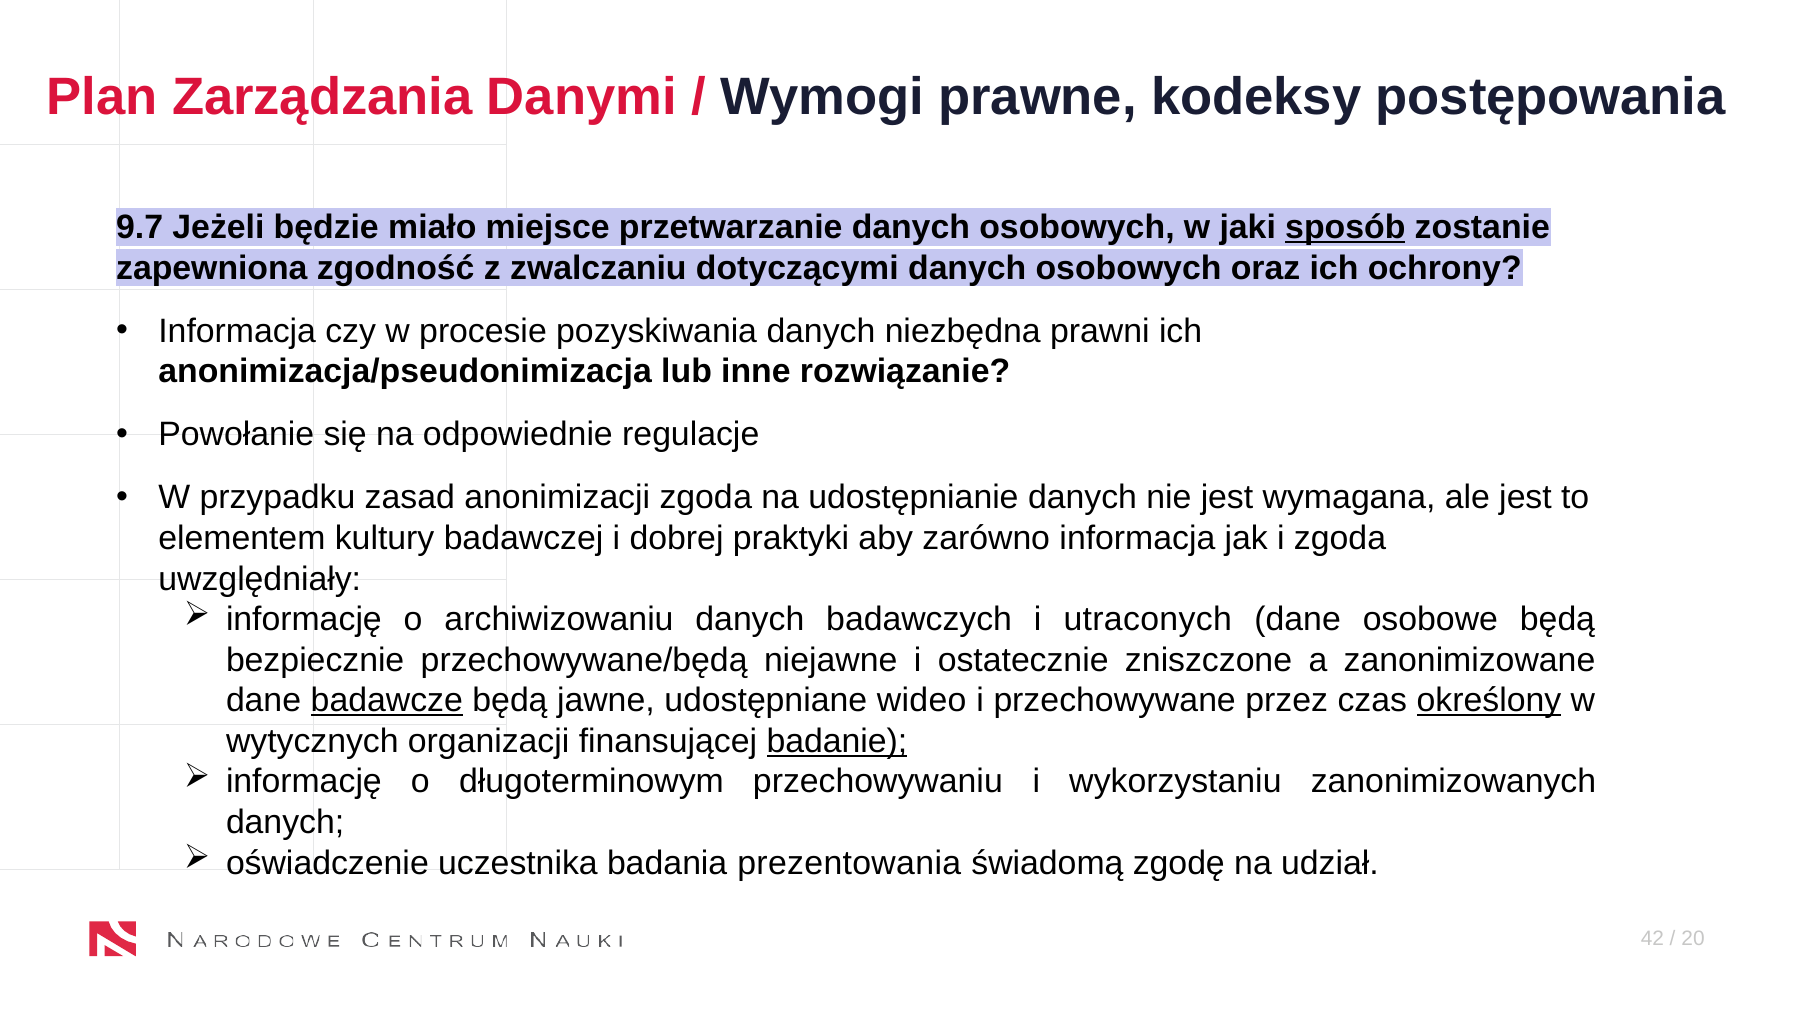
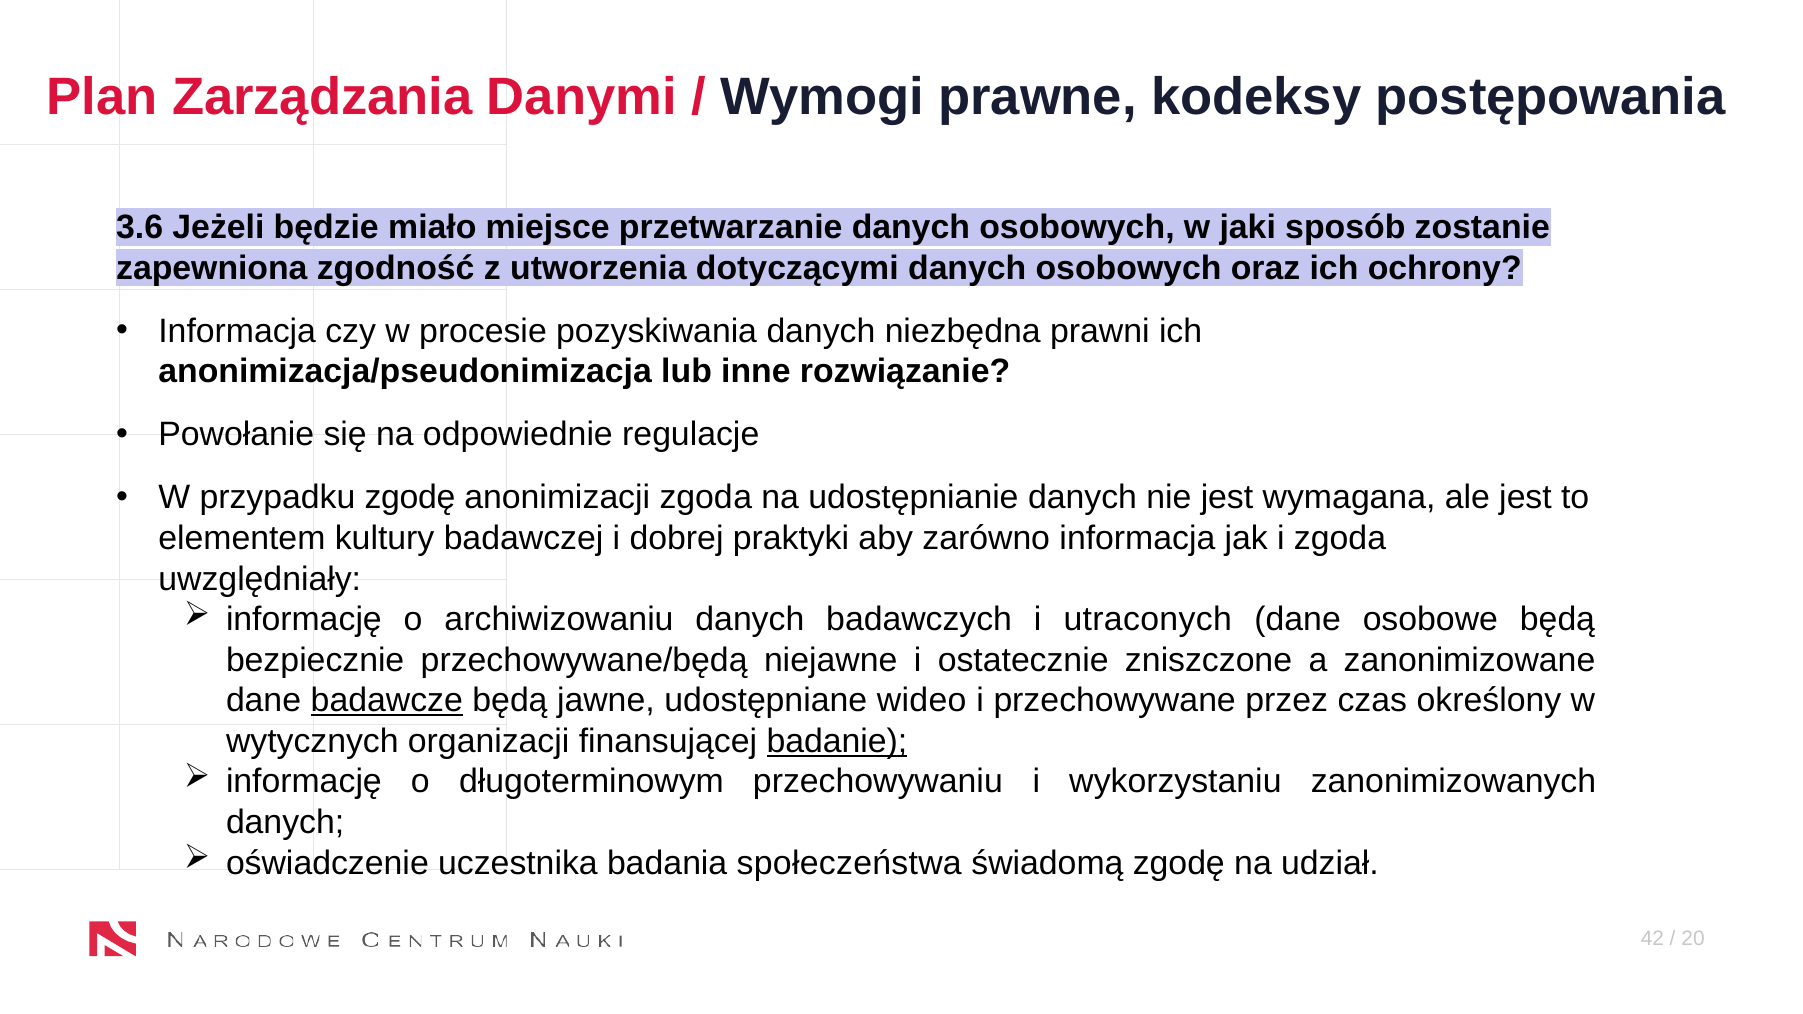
9.7: 9.7 -> 3.6
sposób underline: present -> none
zwalczaniu: zwalczaniu -> utworzenia
przypadku zasad: zasad -> zgodę
określony underline: present -> none
prezentowania: prezentowania -> społeczeństwa
